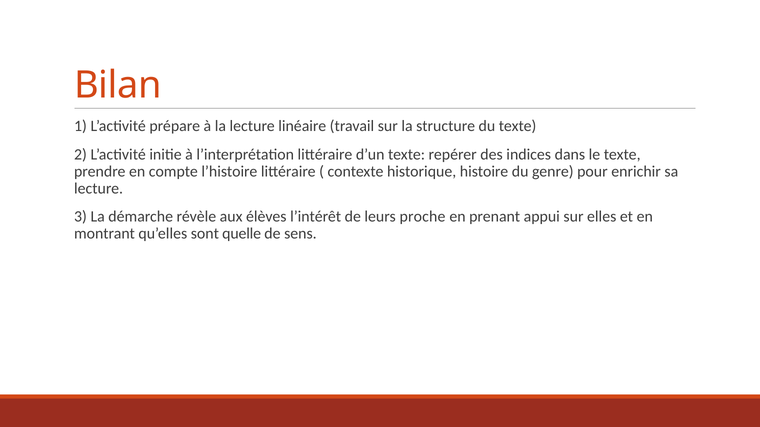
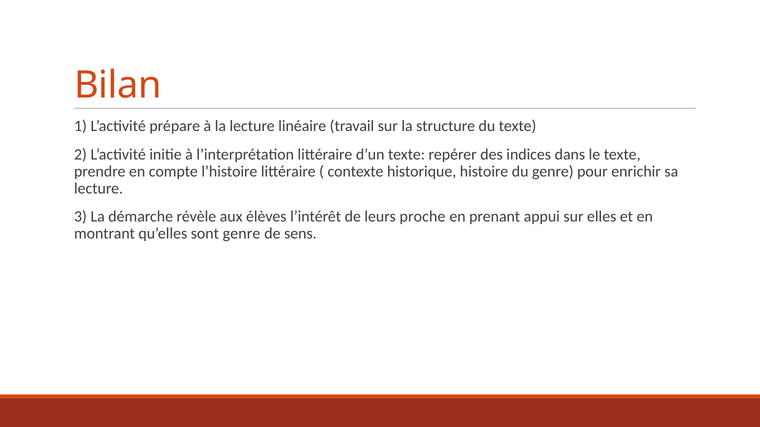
sont quelle: quelle -> genre
